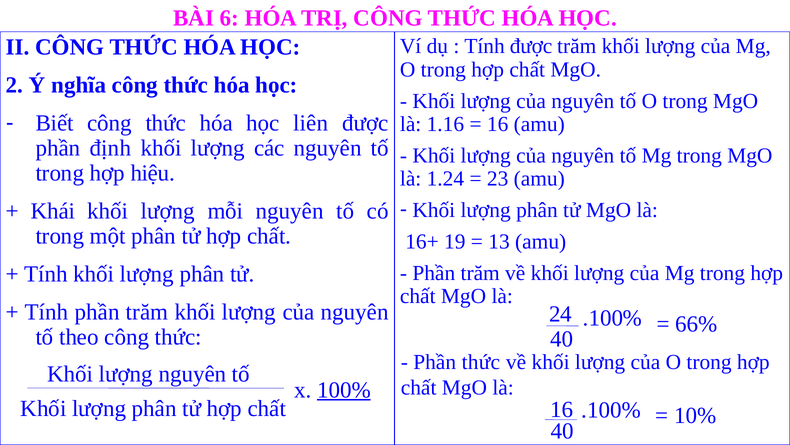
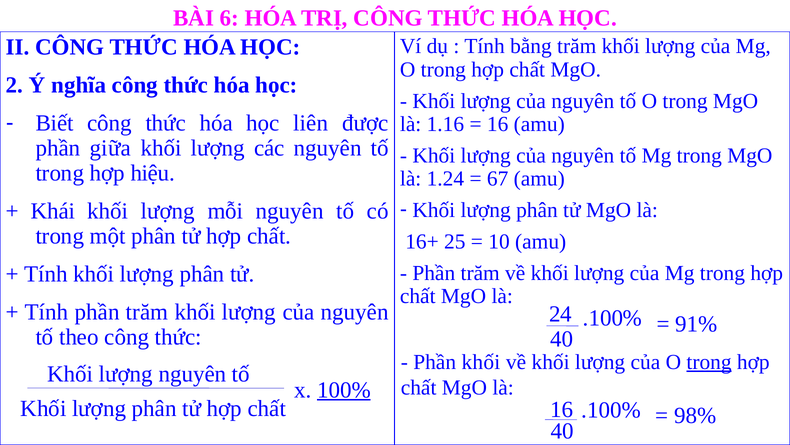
Tính được: được -> bằng
định: định -> giữa
23: 23 -> 67
19: 19 -> 25
13: 13 -> 10
66%: 66% -> 91%
Phần thức: thức -> khối
trong at (709, 361) underline: none -> present
10%: 10% -> 98%
